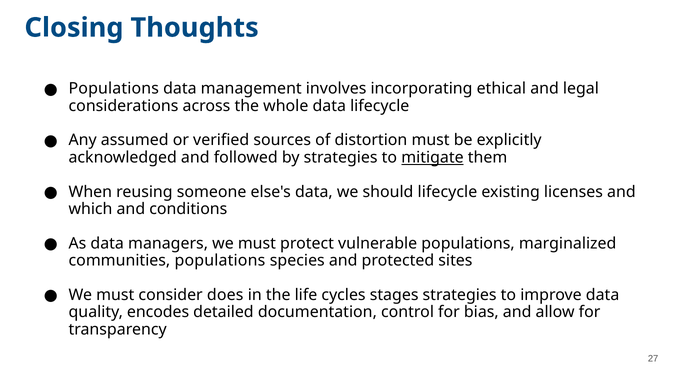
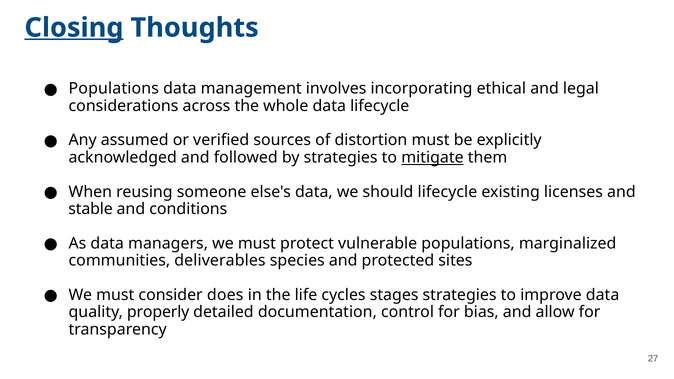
Closing underline: none -> present
which: which -> stable
communities populations: populations -> deliverables
encodes: encodes -> properly
